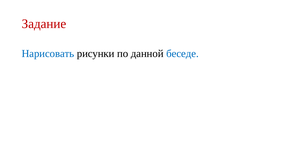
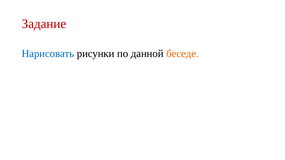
беседе colour: blue -> orange
